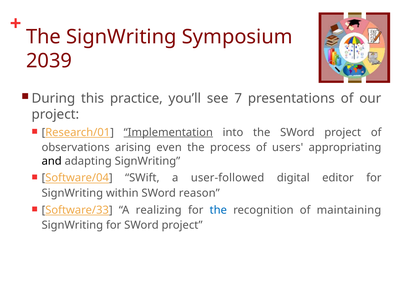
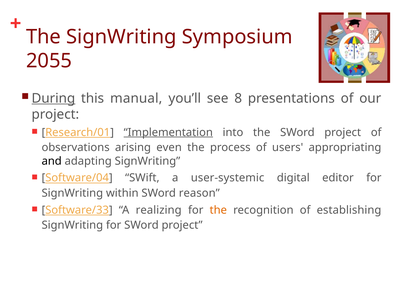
2039: 2039 -> 2055
During underline: none -> present
practice: practice -> manual
7: 7 -> 8
user-followed: user-followed -> user-systemic
the at (218, 210) colour: blue -> orange
maintaining: maintaining -> establishing
